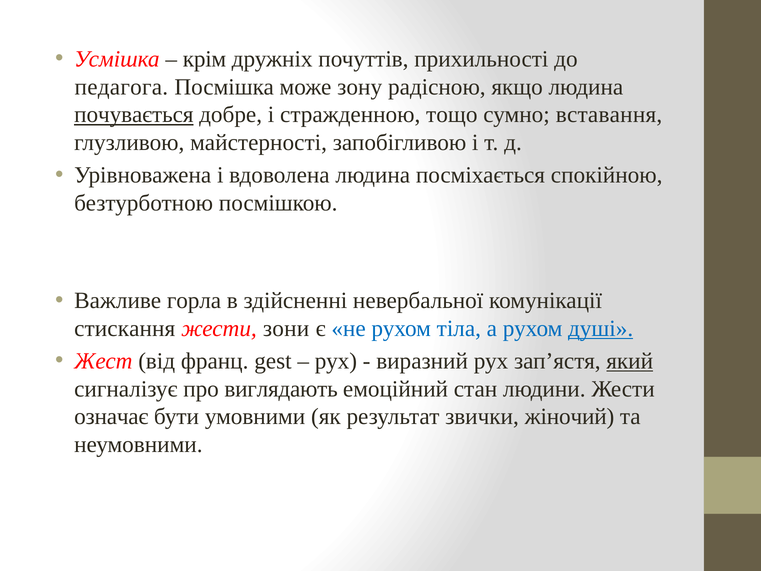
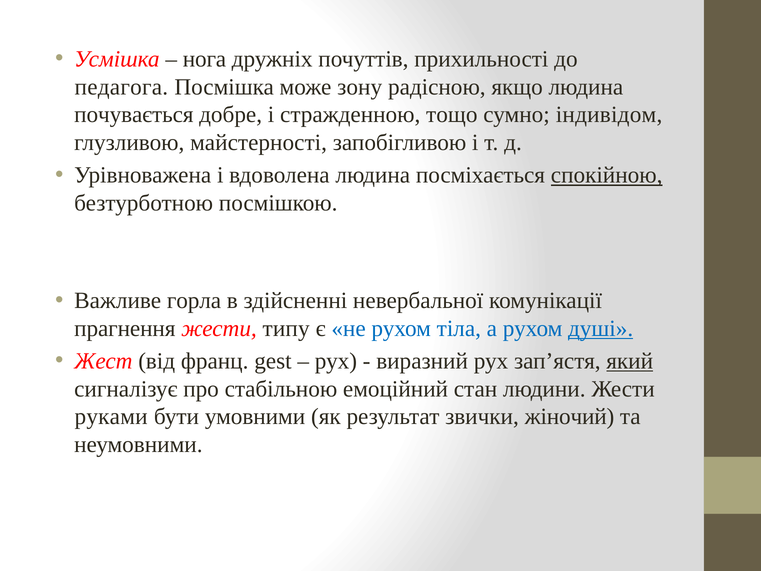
крім: крім -> нога
почувається underline: present -> none
вставання: вставання -> індивідом
спокійною underline: none -> present
стискання: стискання -> прагнення
зони: зони -> типу
виглядають: виглядають -> стабільною
означає: означає -> руками
